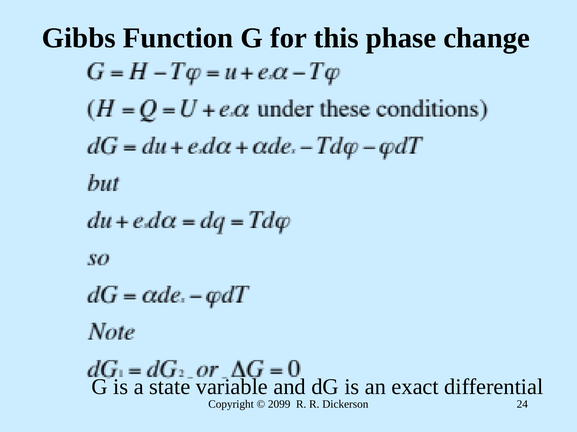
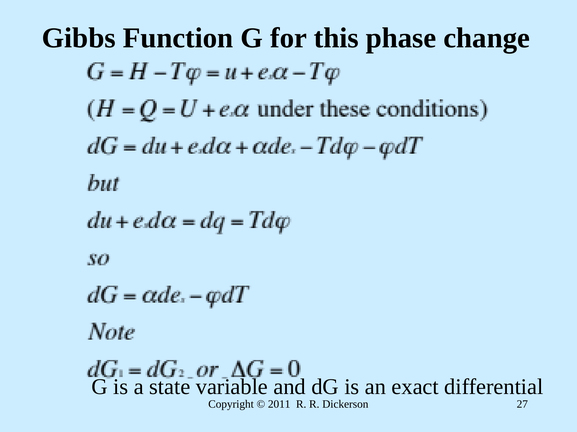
2099: 2099 -> 2011
24: 24 -> 27
